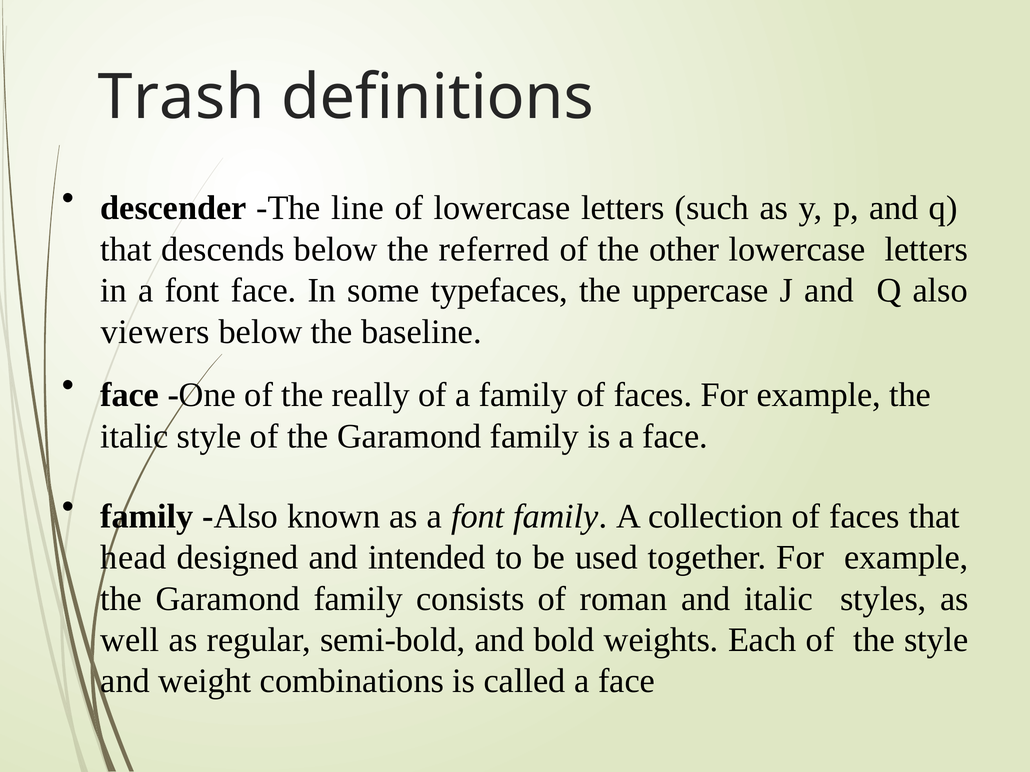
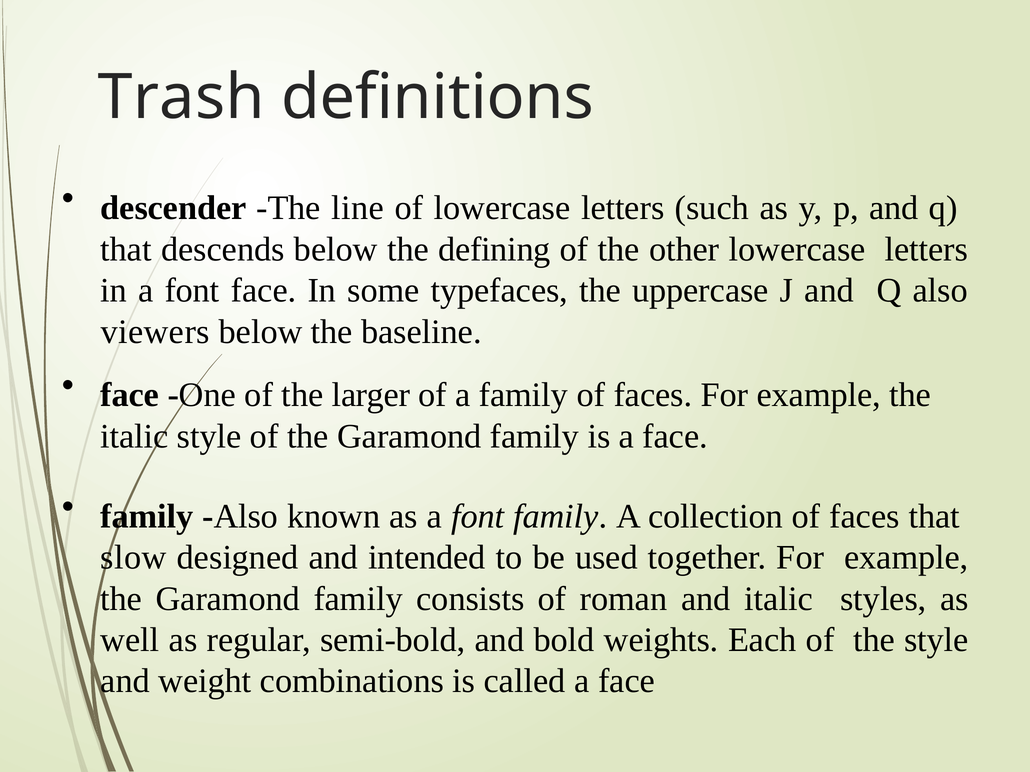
referred: referred -> defining
really: really -> larger
head: head -> slow
